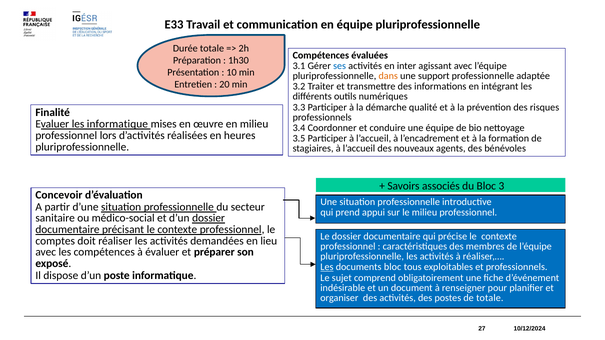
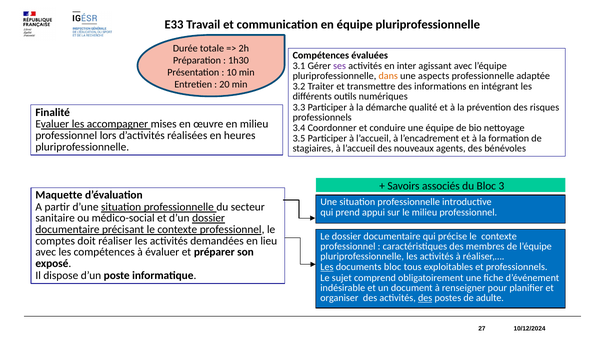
ses colour: blue -> purple
support: support -> aspects
les informatique: informatique -> accompagner
Concevoir: Concevoir -> Maquette
des at (425, 298) underline: none -> present
de totale: totale -> adulte
